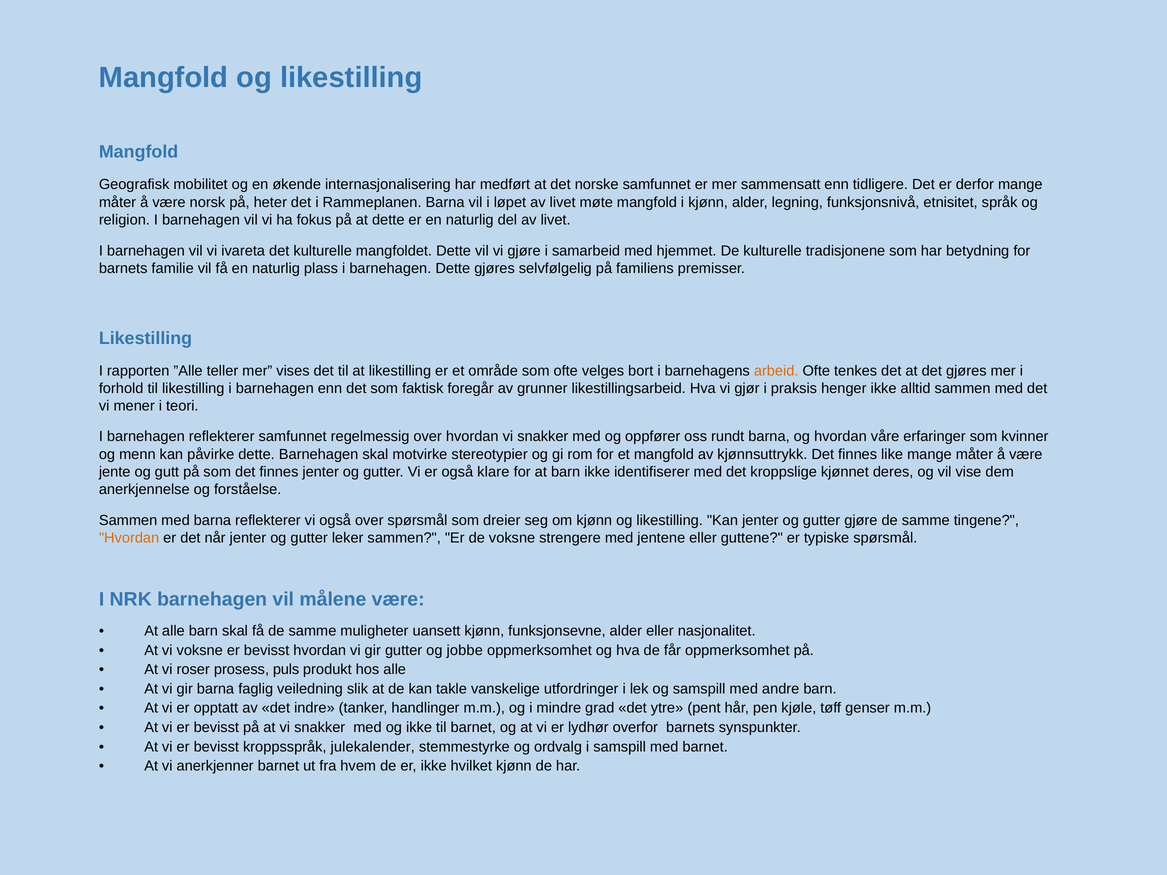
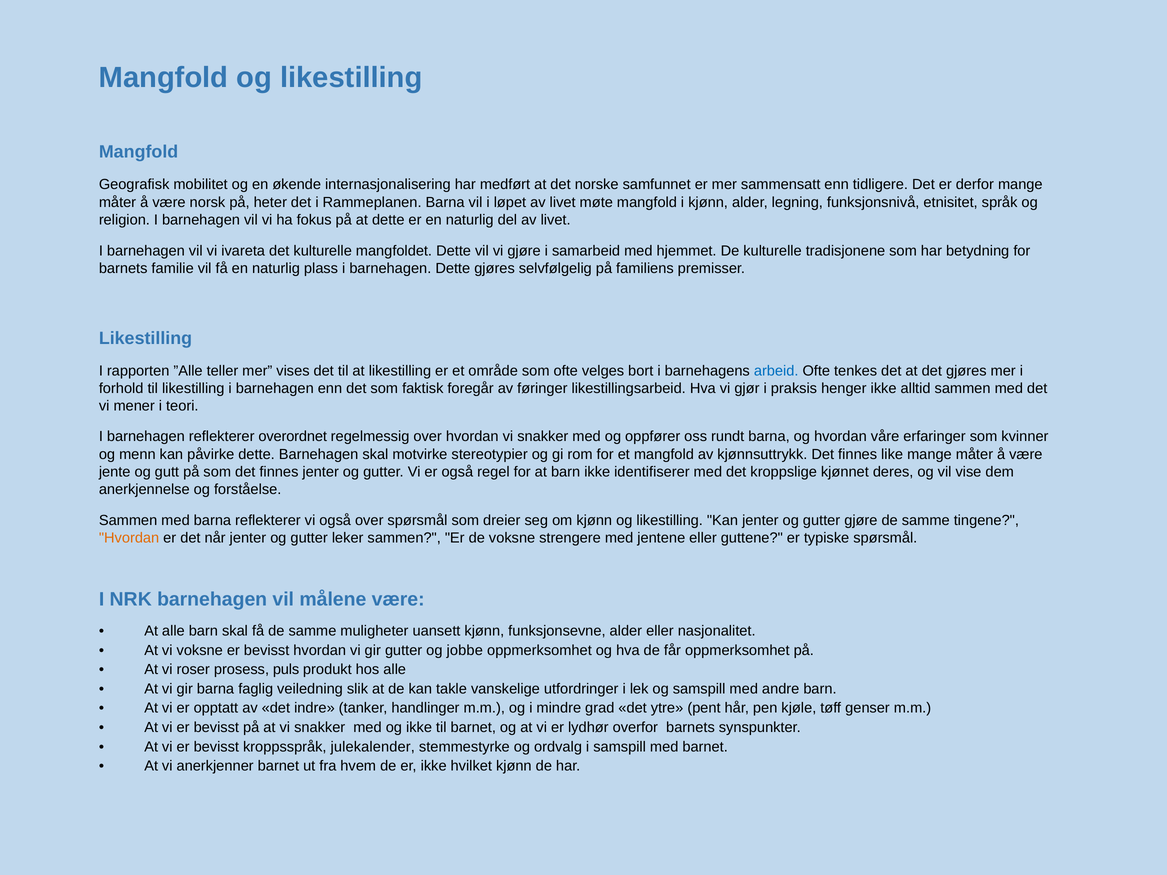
arbeid colour: orange -> blue
grunner: grunner -> føringer
reflekterer samfunnet: samfunnet -> overordnet
klare: klare -> regel
